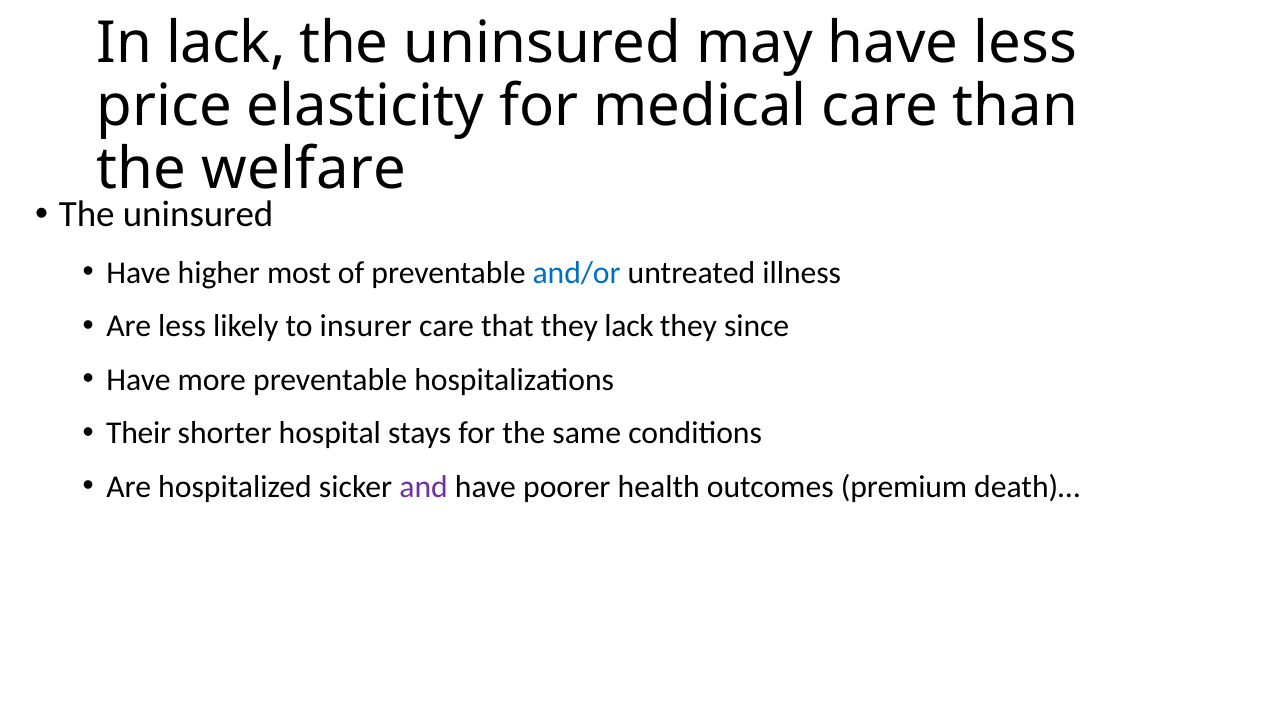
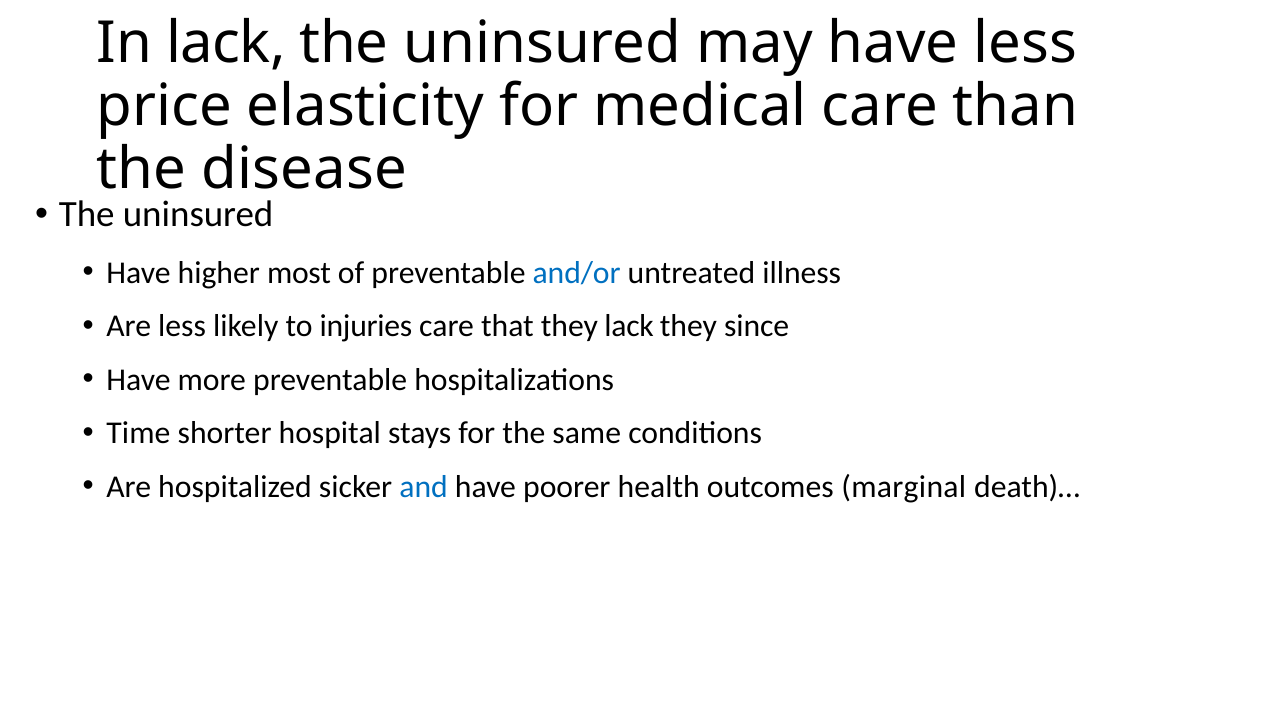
welfare: welfare -> disease
insurer: insurer -> injuries
Their: Their -> Time
and colour: purple -> blue
premium: premium -> marginal
